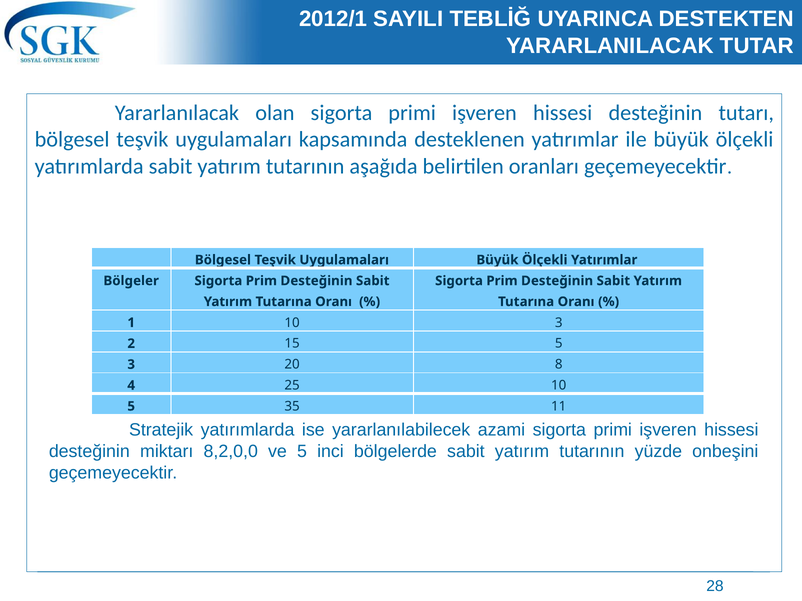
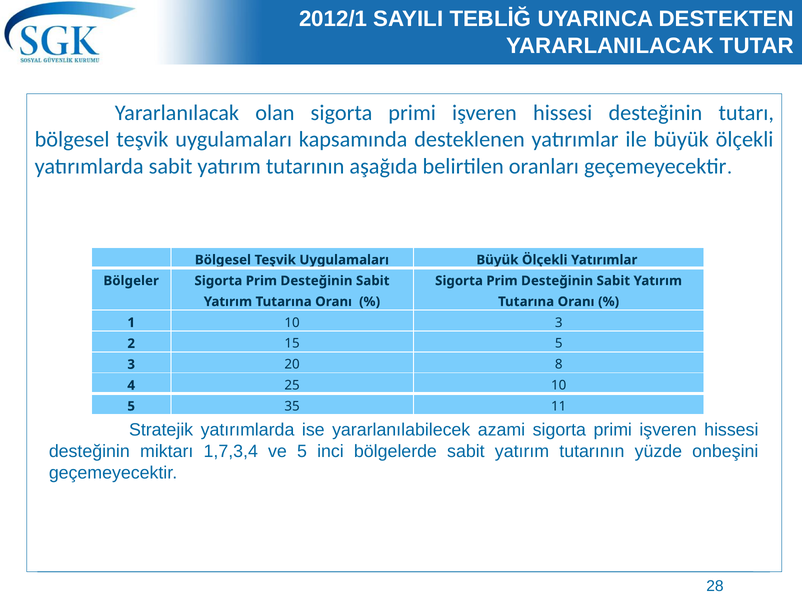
8,2,0,0: 8,2,0,0 -> 1,7,3,4
